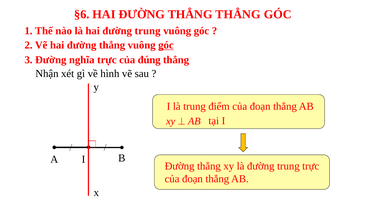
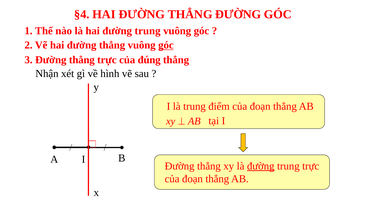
§6: §6 -> §4
THẲNG THẲNG: THẲNG -> ĐƯỜNG
3 Đường nghĩa: nghĩa -> thẳng
đường at (261, 166) underline: none -> present
